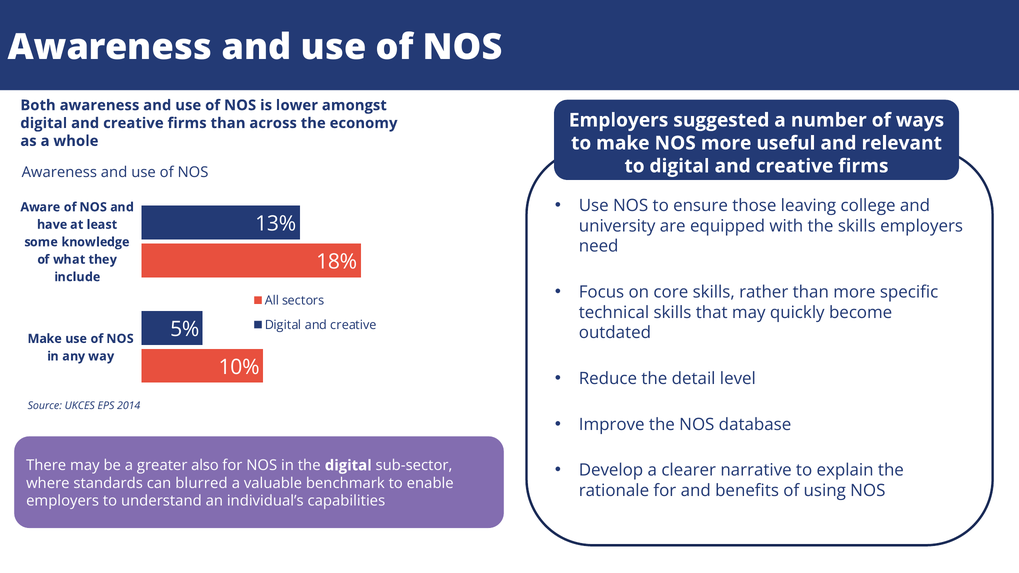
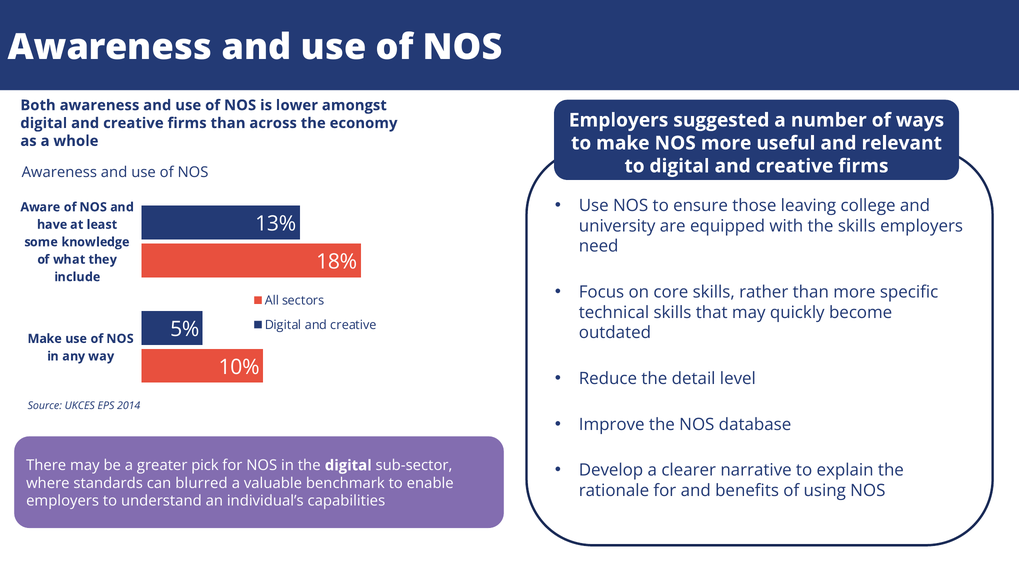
also: also -> pick
